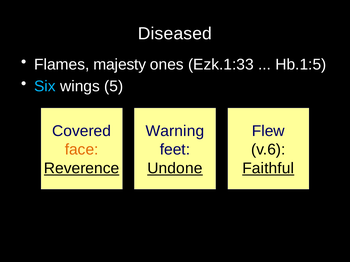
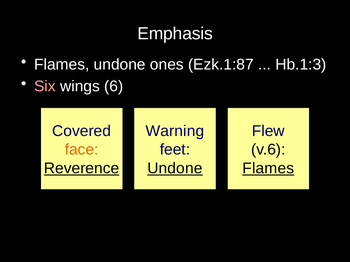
Diseased: Diseased -> Emphasis
Flames majesty: majesty -> undone
Ezk.1:33: Ezk.1:33 -> Ezk.1:87
Hb.1:5: Hb.1:5 -> Hb.1:3
Six colour: light blue -> pink
5: 5 -> 6
Faithful at (268, 169): Faithful -> Flames
